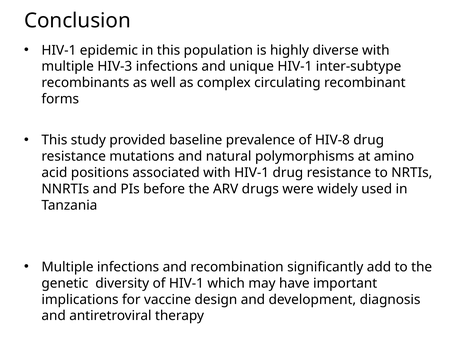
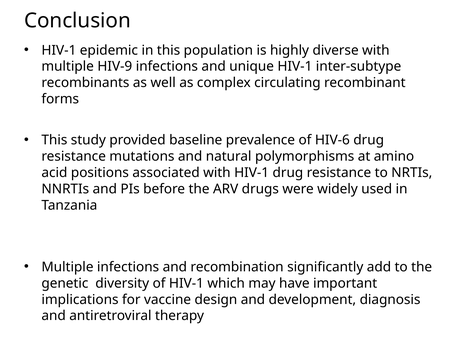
HIV-3: HIV-3 -> HIV-9
HIV-8: HIV-8 -> HIV-6
